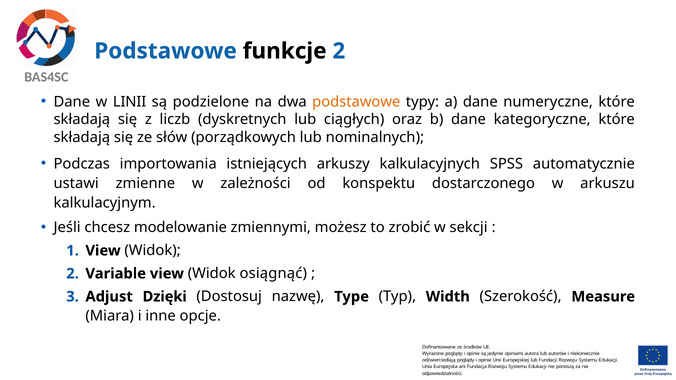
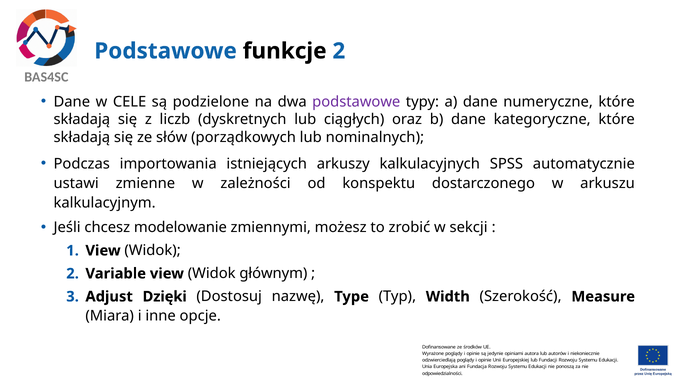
LINII: LINII -> CELE
podstawowe at (356, 102) colour: orange -> purple
osiągnąć: osiągnąć -> głównym
